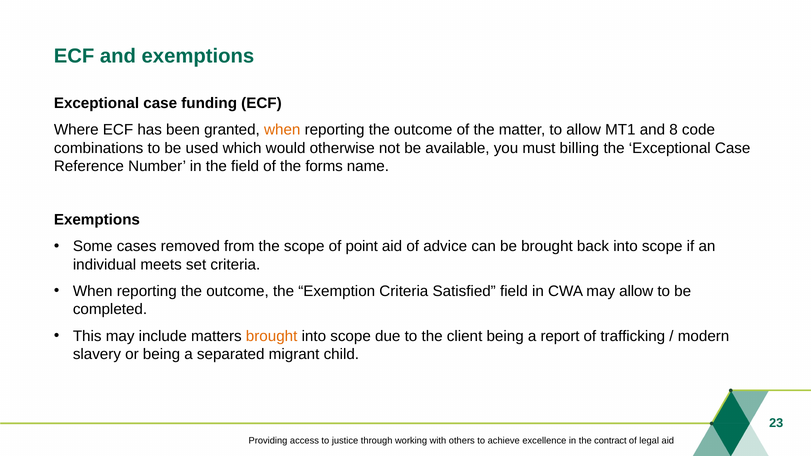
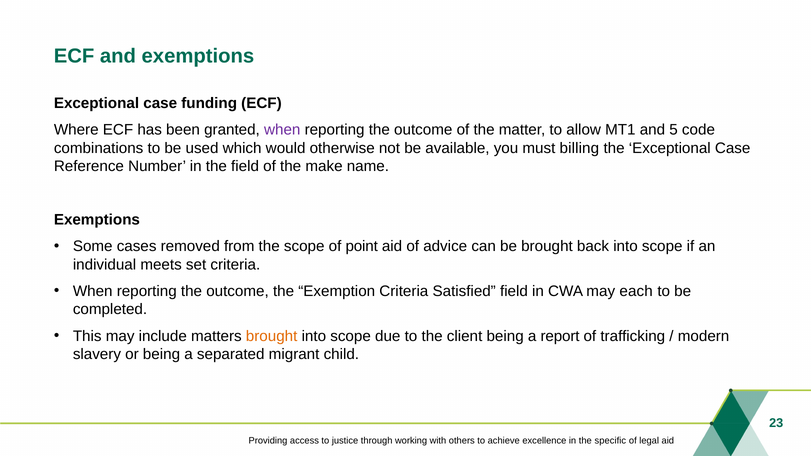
when at (282, 130) colour: orange -> purple
8: 8 -> 5
forms: forms -> make
may allow: allow -> each
contract: contract -> specific
